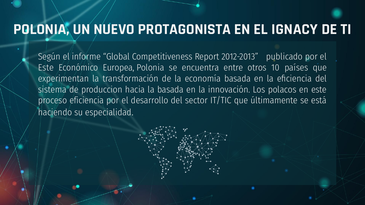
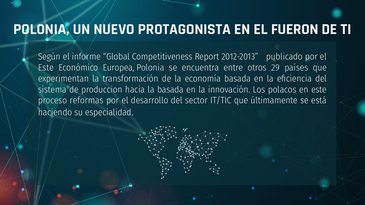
IGNACY: IGNACY -> FUERON
10: 10 -> 29
proceso eficiencia: eficiencia -> reformas
